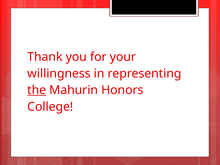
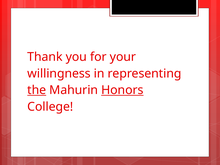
Honors underline: none -> present
